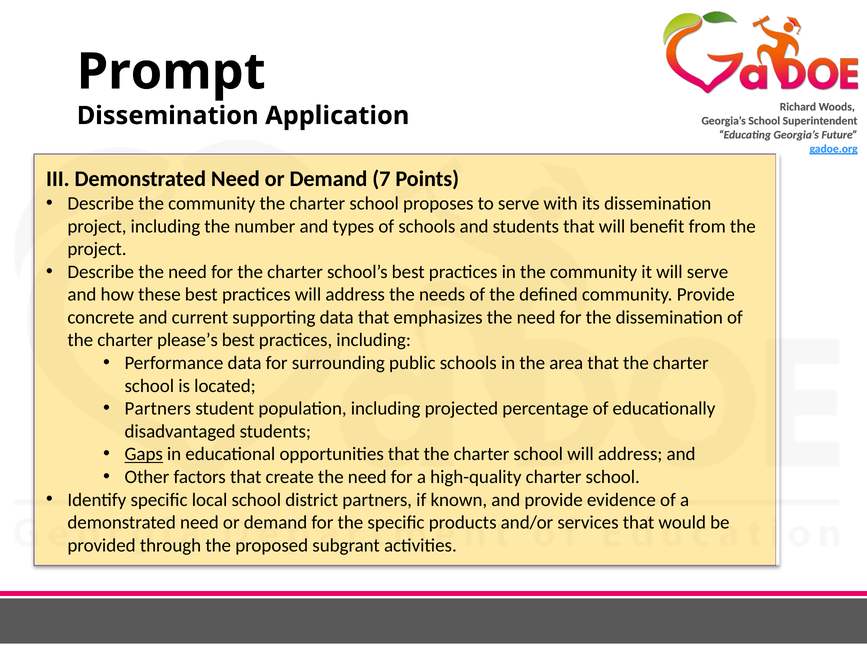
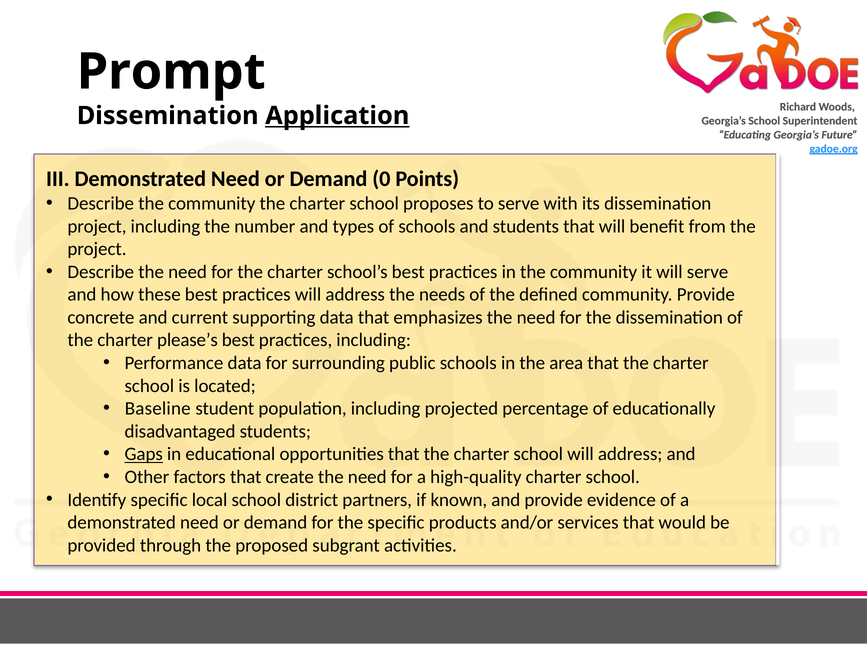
Application underline: none -> present
7: 7 -> 0
Partners at (158, 409): Partners -> Baseline
